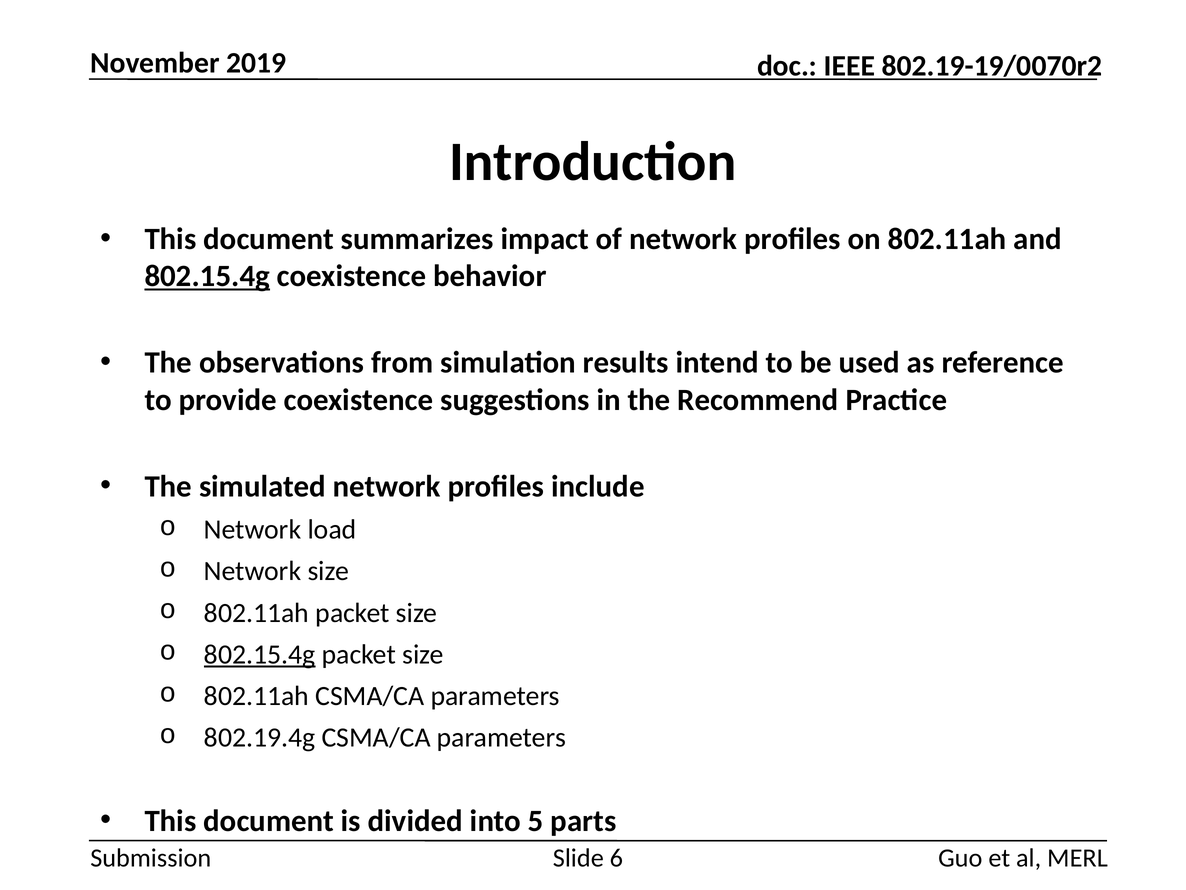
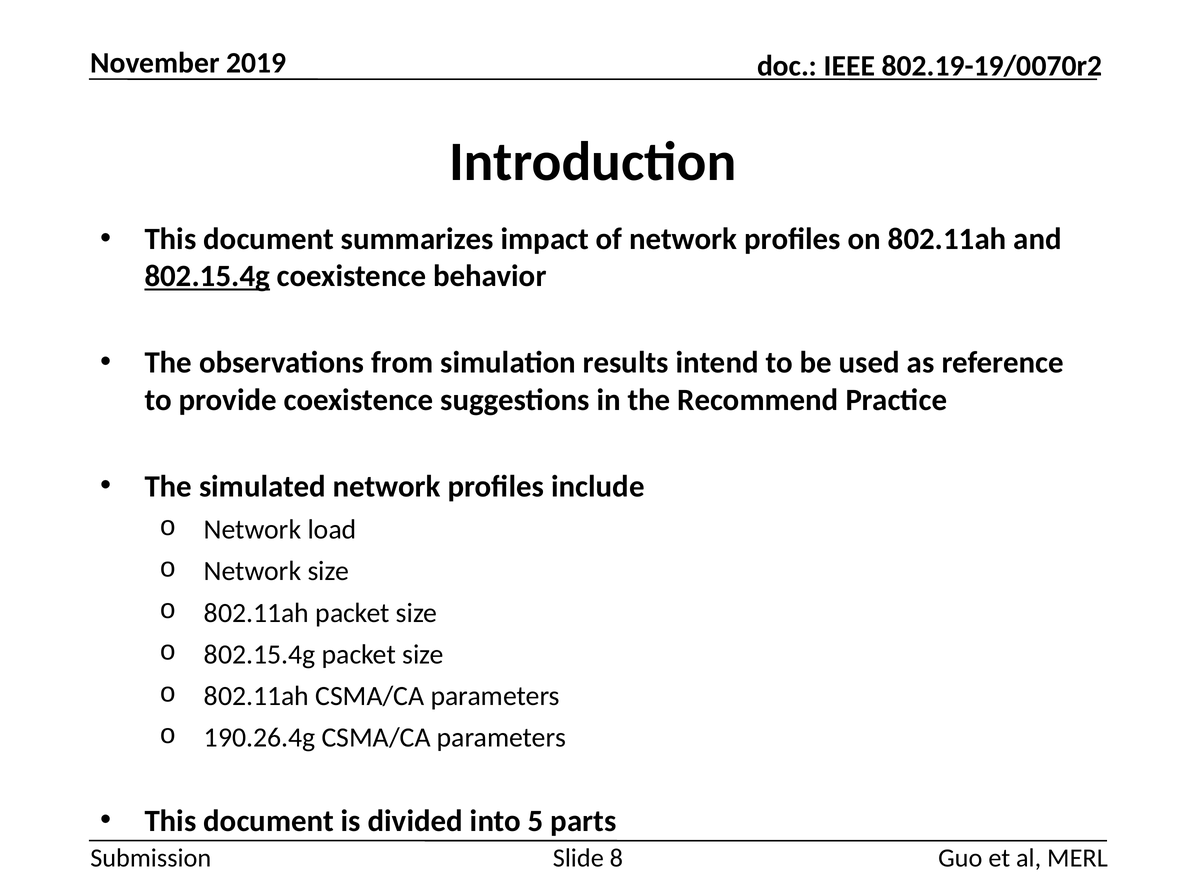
802.15.4g at (260, 654) underline: present -> none
802.19.4g: 802.19.4g -> 190.26.4g
6: 6 -> 8
